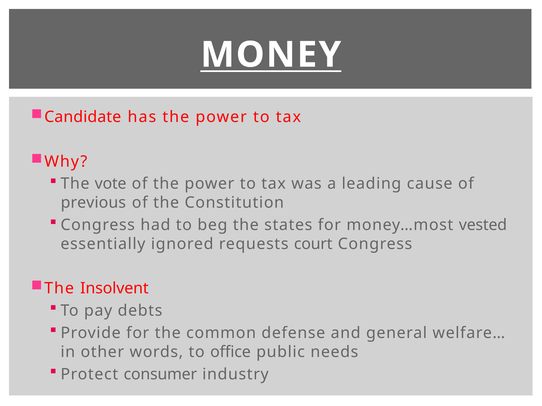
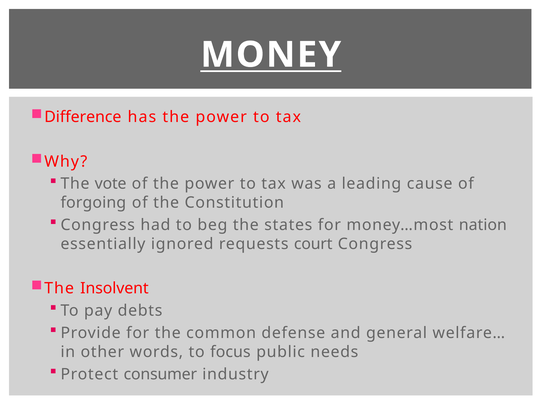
Candidate: Candidate -> Difference
previous: previous -> forgoing
vested: vested -> nation
office: office -> focus
